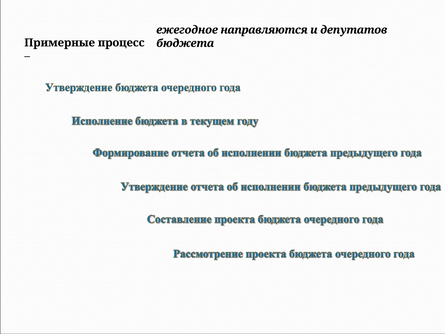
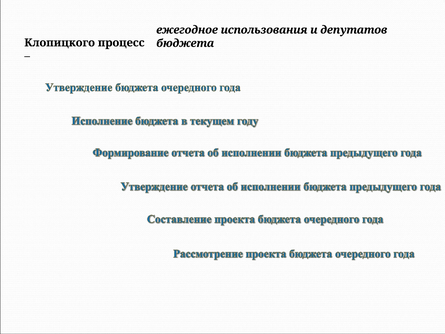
направляются: направляются -> использования
Примерные: Примерные -> Клопицкого
